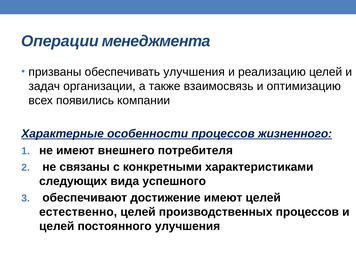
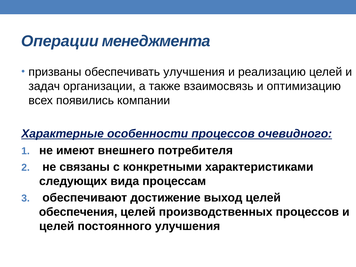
жизненного: жизненного -> очевидного
успешного: успешного -> процессам
достижение имеют: имеют -> выход
естественно: естественно -> обеспечения
